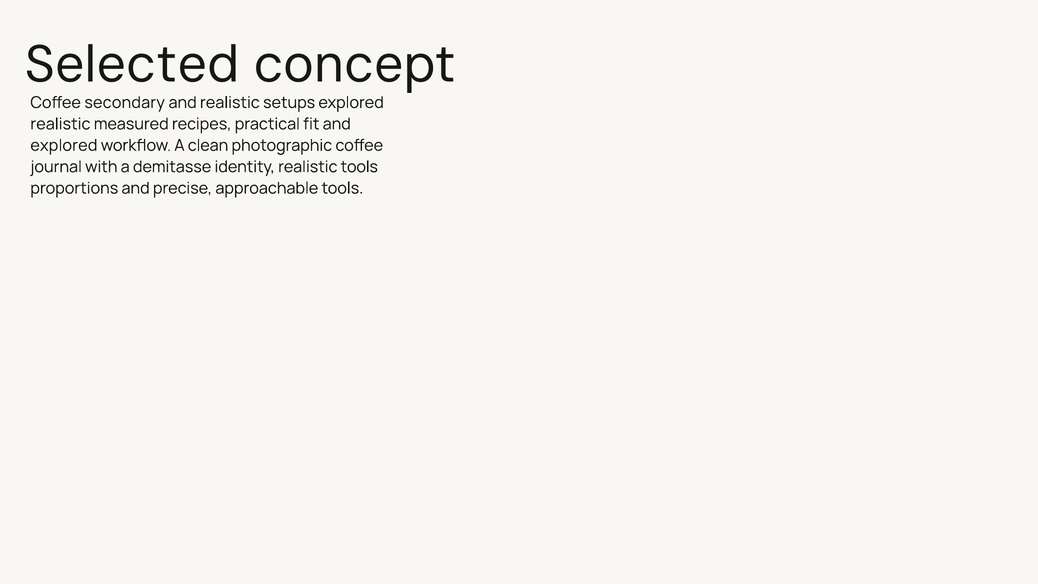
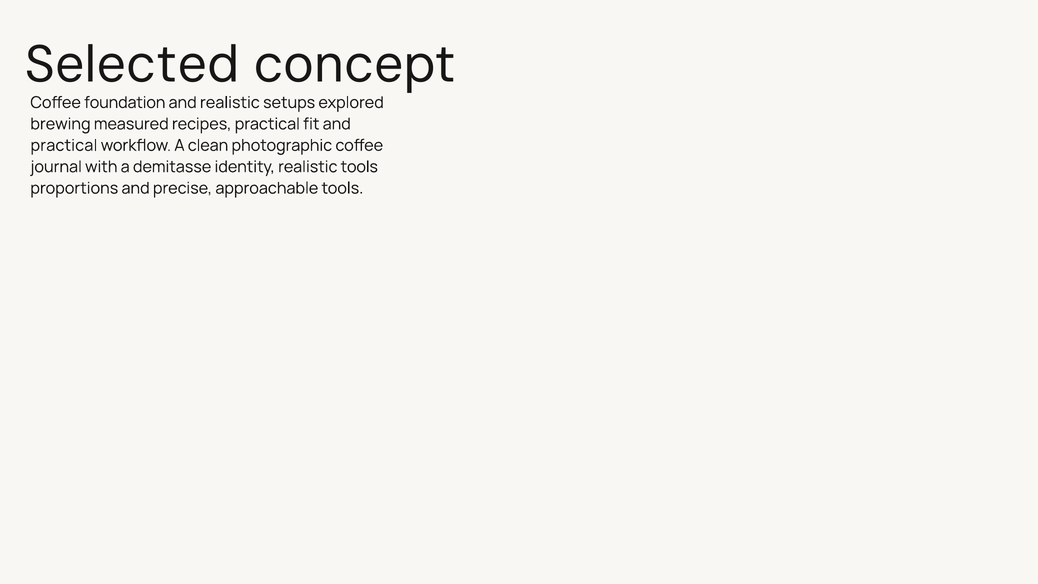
secondary: secondary -> foundation
realistic at (60, 124): realistic -> brewing
explored at (64, 145): explored -> practical
